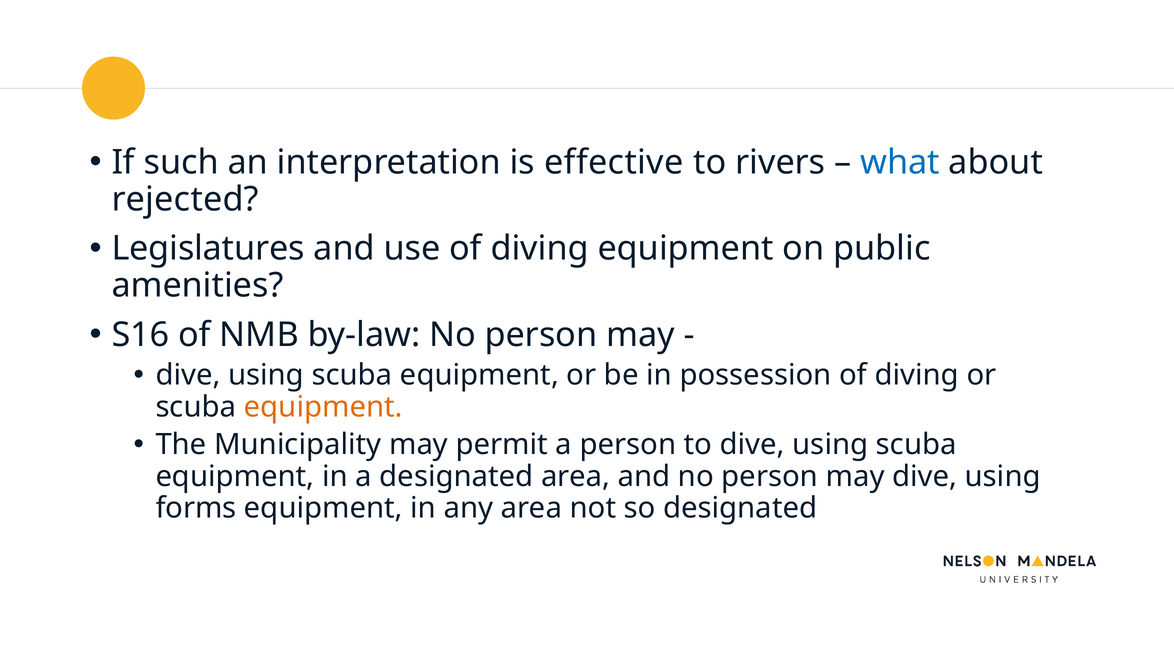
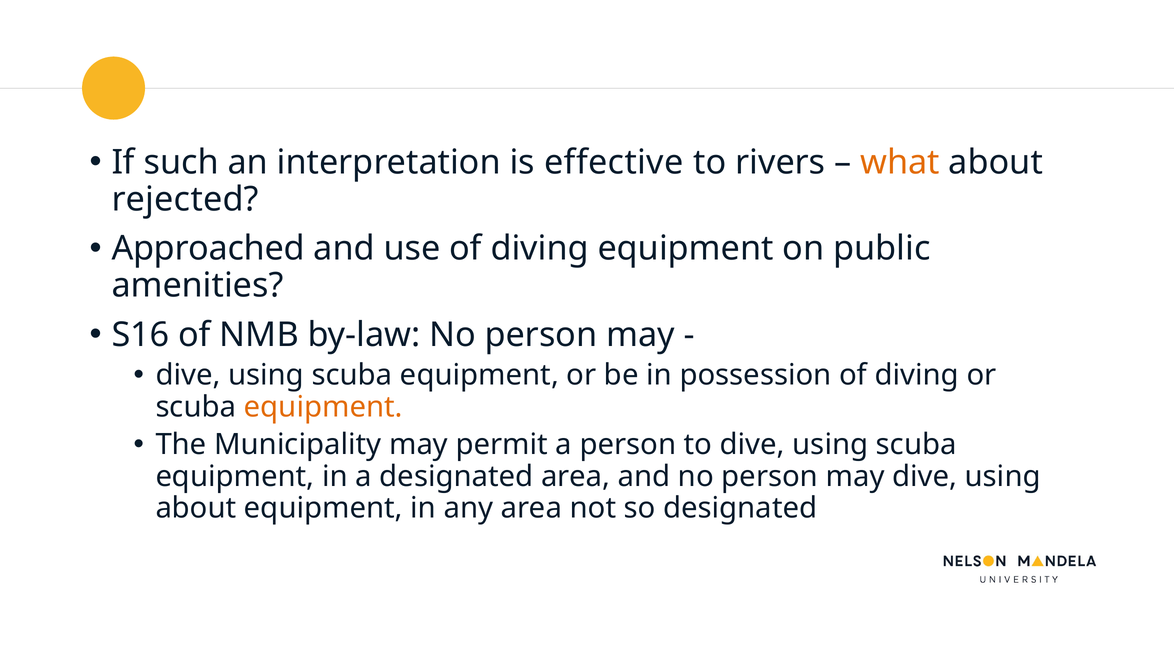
what colour: blue -> orange
Legislatures: Legislatures -> Approached
forms at (196, 508): forms -> about
